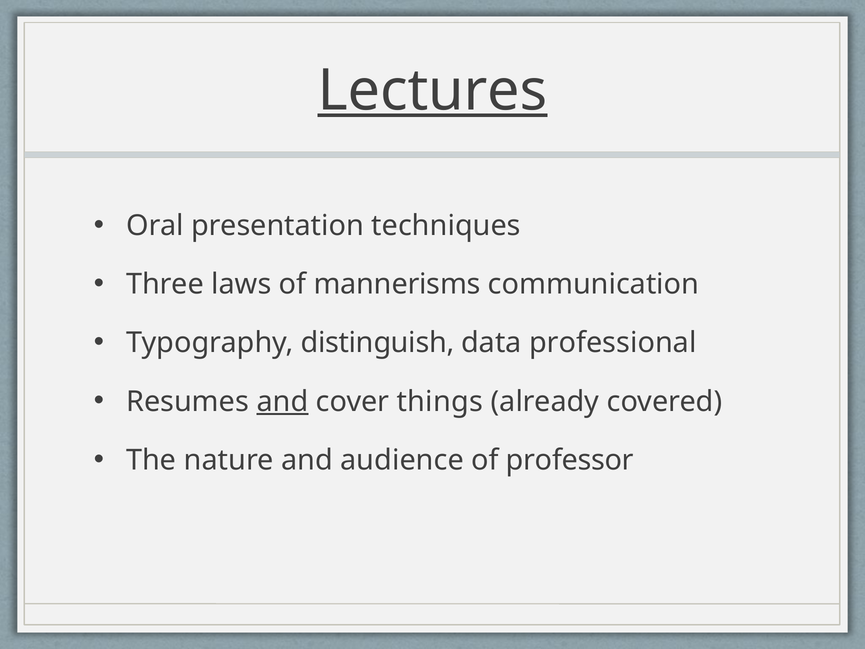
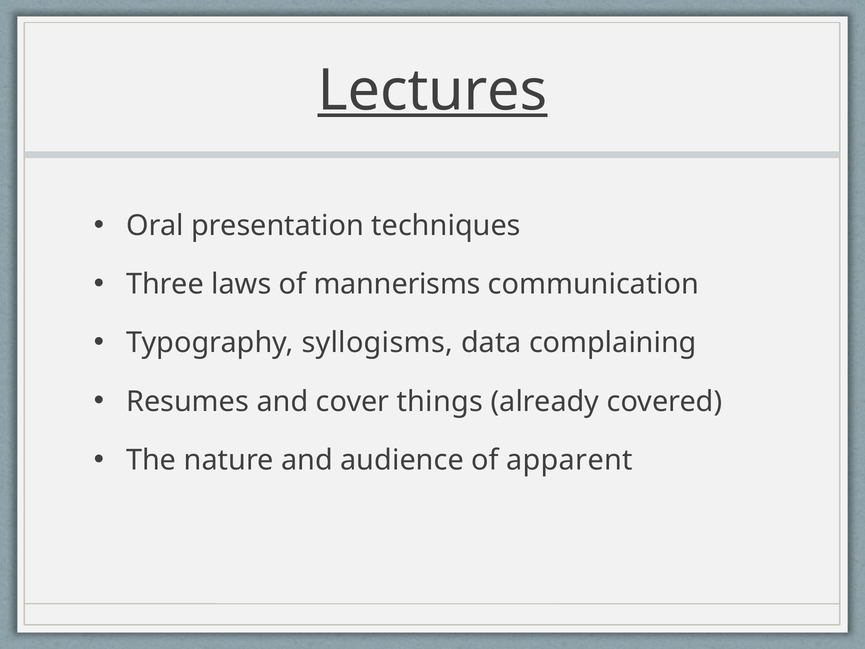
distinguish: distinguish -> syllogisms
professional: professional -> complaining
and at (282, 401) underline: present -> none
professor: professor -> apparent
